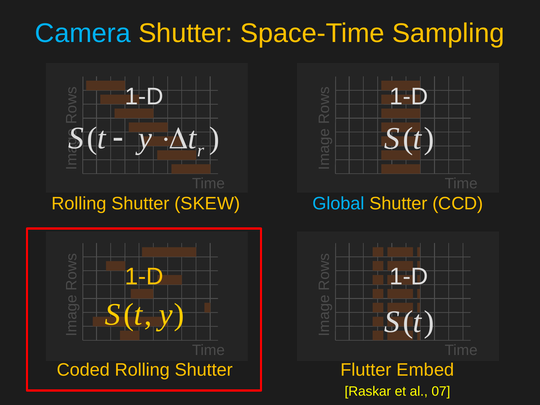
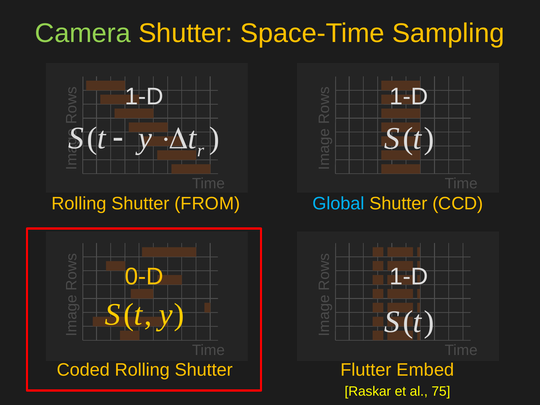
Camera colour: light blue -> light green
SKEW: SKEW -> FROM
1-D at (144, 277): 1-D -> 0-D
07: 07 -> 75
